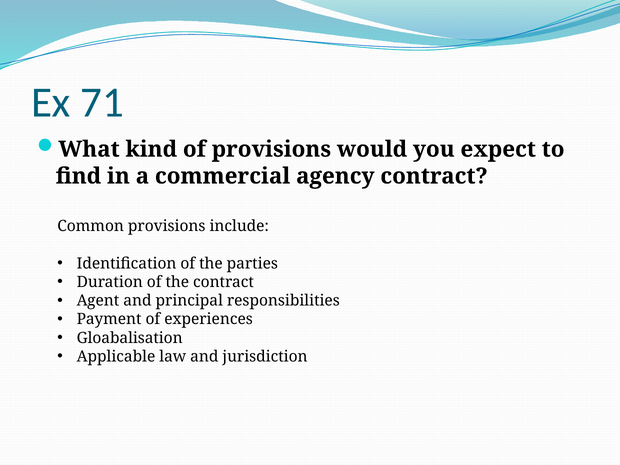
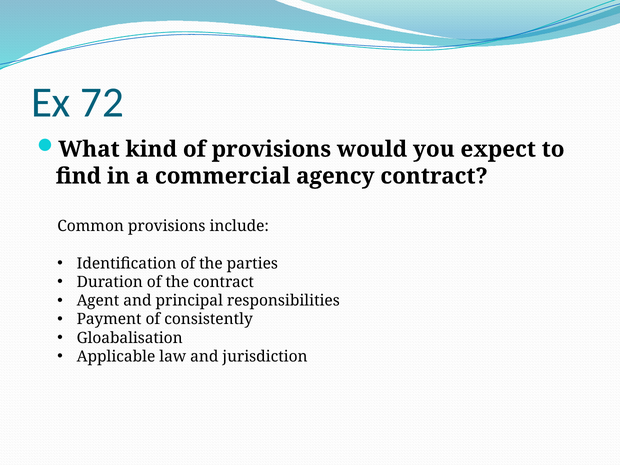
71: 71 -> 72
experiences: experiences -> consistently
